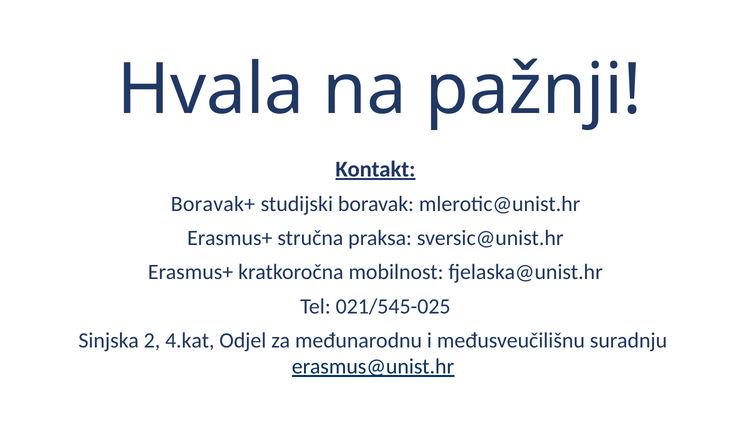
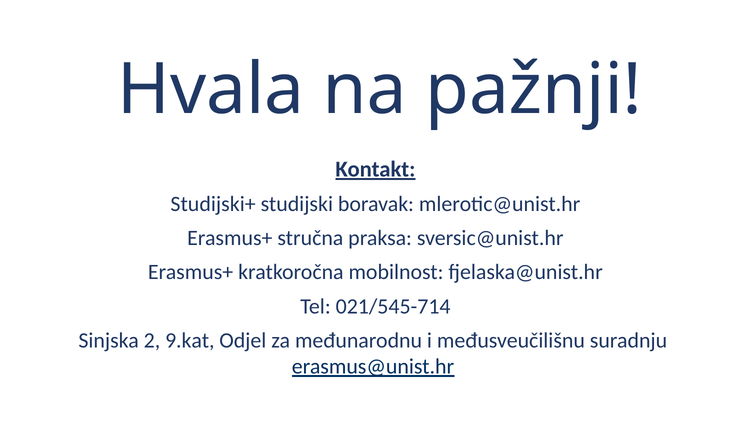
Boravak+: Boravak+ -> Studijski+
021/545-025: 021/545-025 -> 021/545-714
4.kat: 4.kat -> 9.kat
